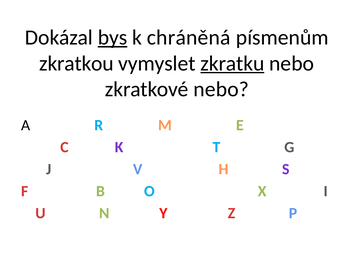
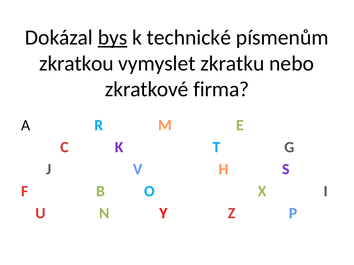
chráněná: chráněná -> technické
zkratku underline: present -> none
zkratkové nebo: nebo -> firma
